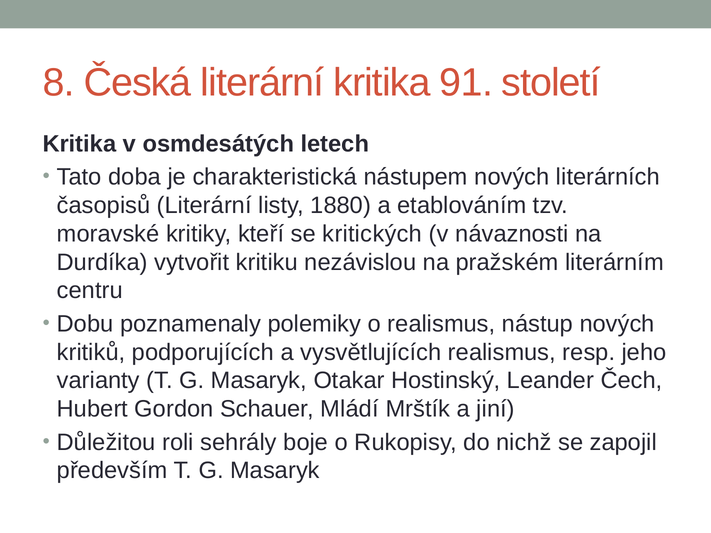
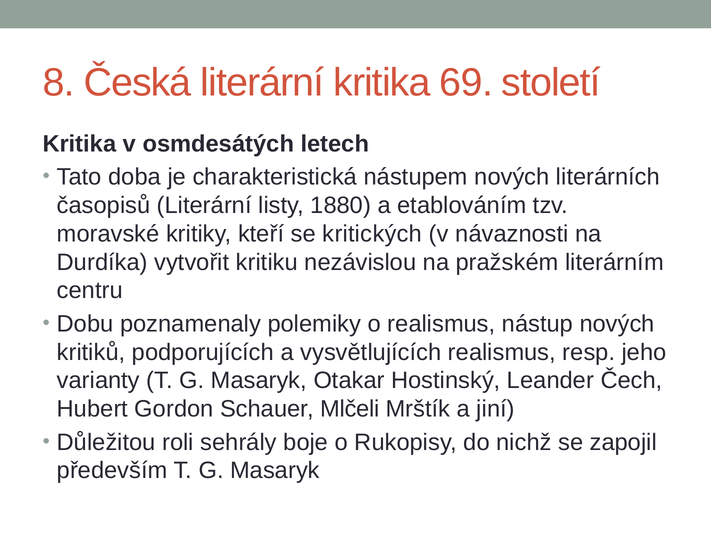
91: 91 -> 69
Mládí: Mládí -> Mlčeli
